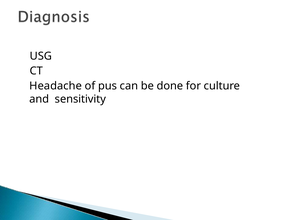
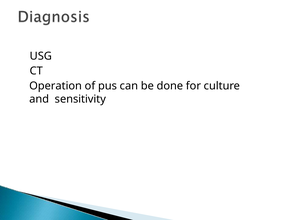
Headache: Headache -> Operation
